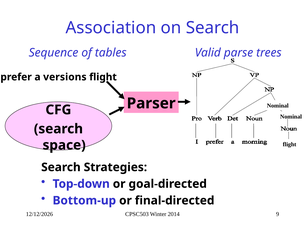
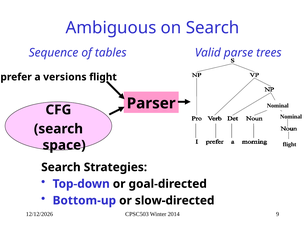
Association: Association -> Ambiguous
final-directed: final-directed -> slow-directed
